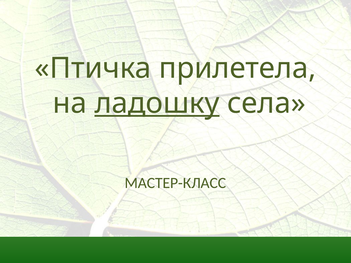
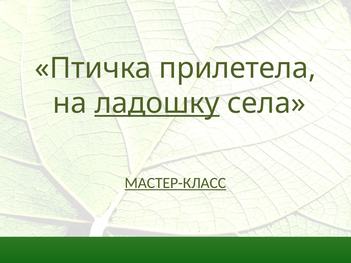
МАСТЕР-КЛАСС underline: none -> present
